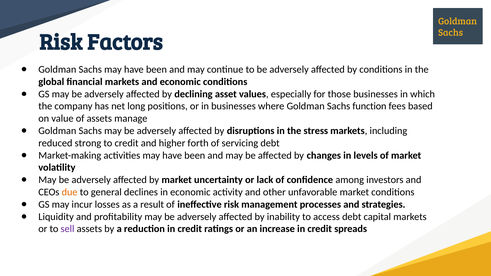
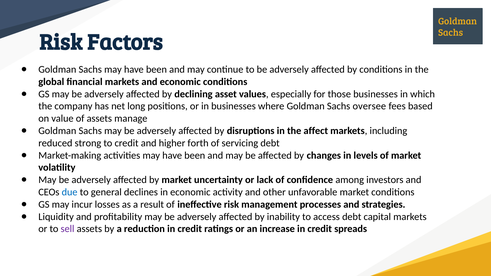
function: function -> oversee
stress: stress -> affect
due colour: orange -> blue
